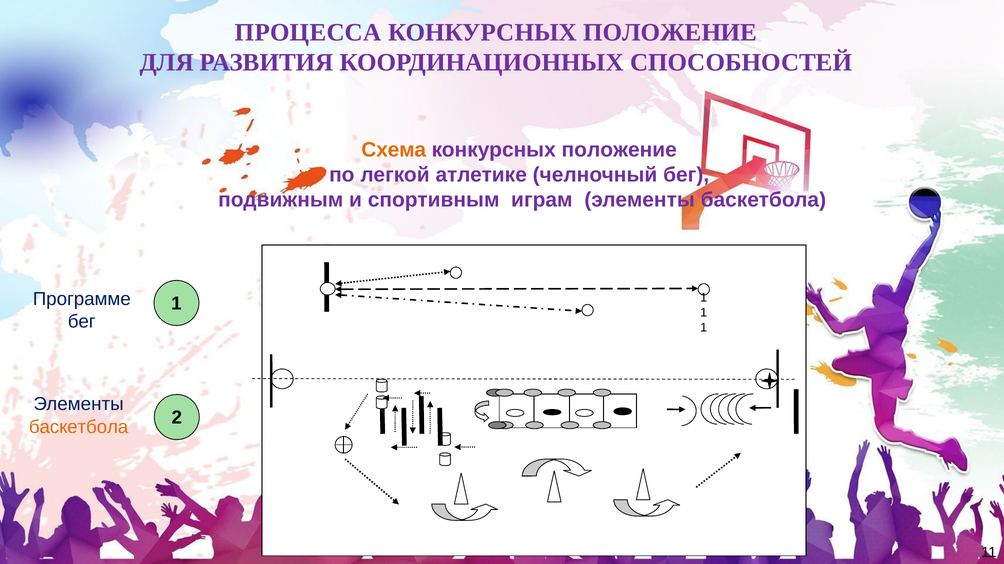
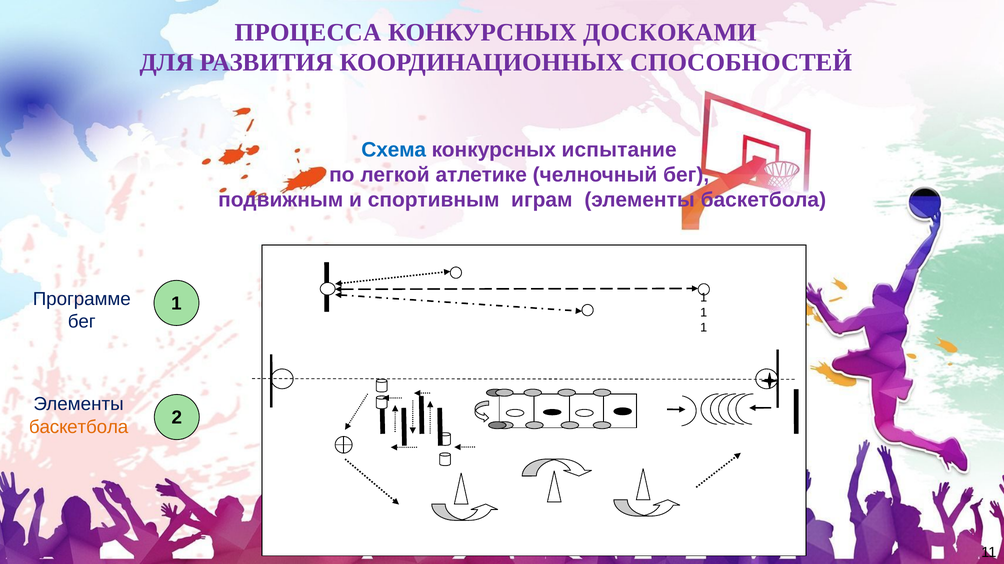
ПОЛОЖЕНИЕ at (670, 33): ПОЛОЖЕНИЕ -> ДОСКОКАМИ
Схема colour: orange -> blue
положение at (619, 150): положение -> испытание
